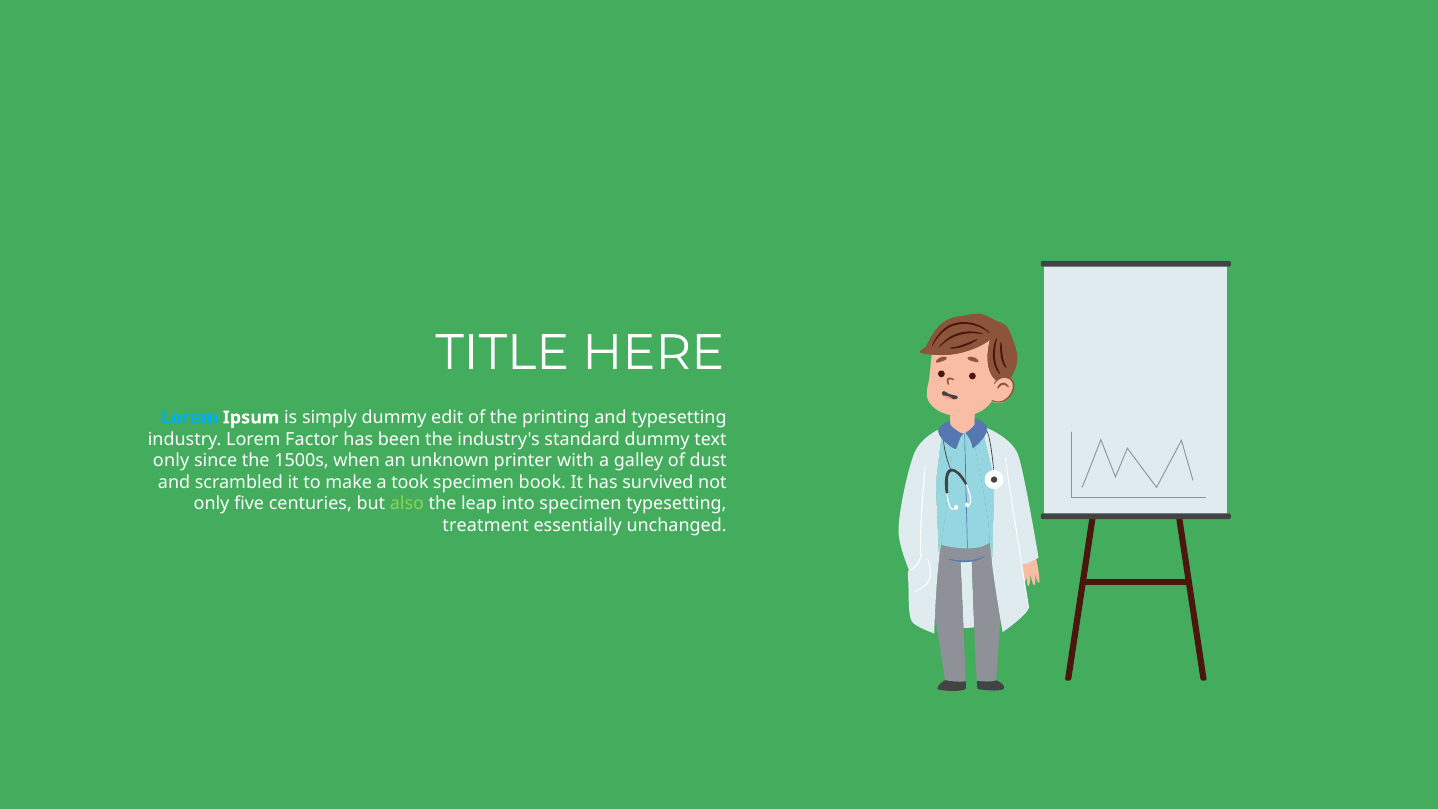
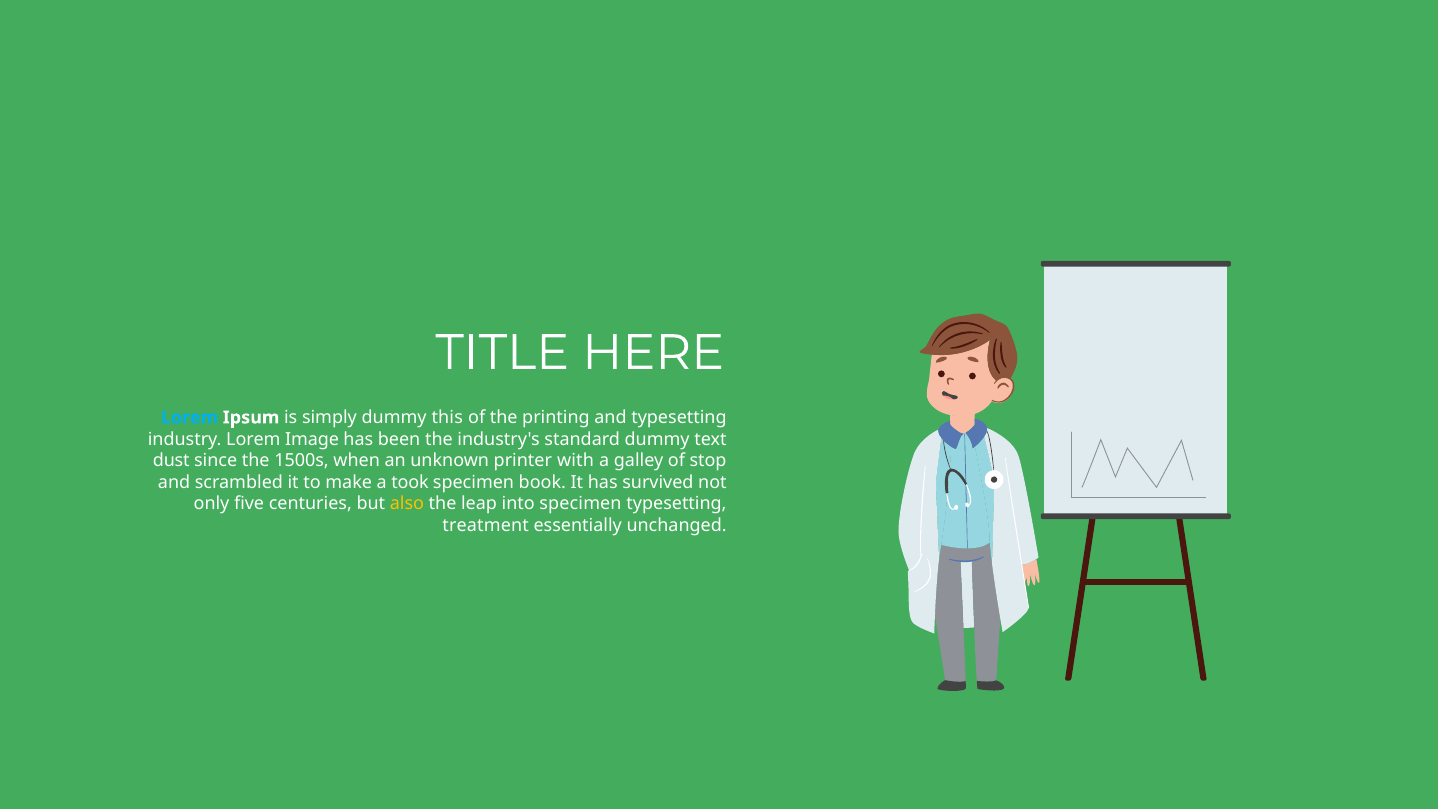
edit: edit -> this
Factor: Factor -> Image
only at (171, 461): only -> dust
dust: dust -> stop
also colour: light green -> yellow
